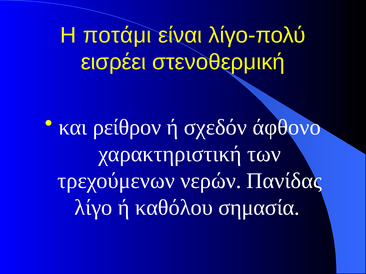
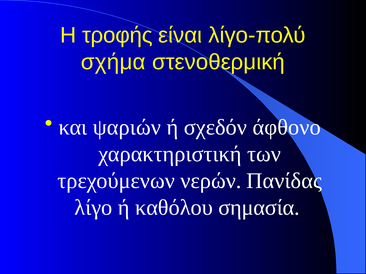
ποτάμι: ποτάμι -> τροφής
εισρέει: εισρέει -> σχήμα
ρείθρον: ρείθρον -> ψαριών
